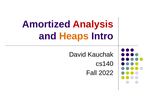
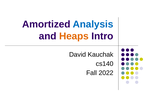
Analysis colour: red -> blue
